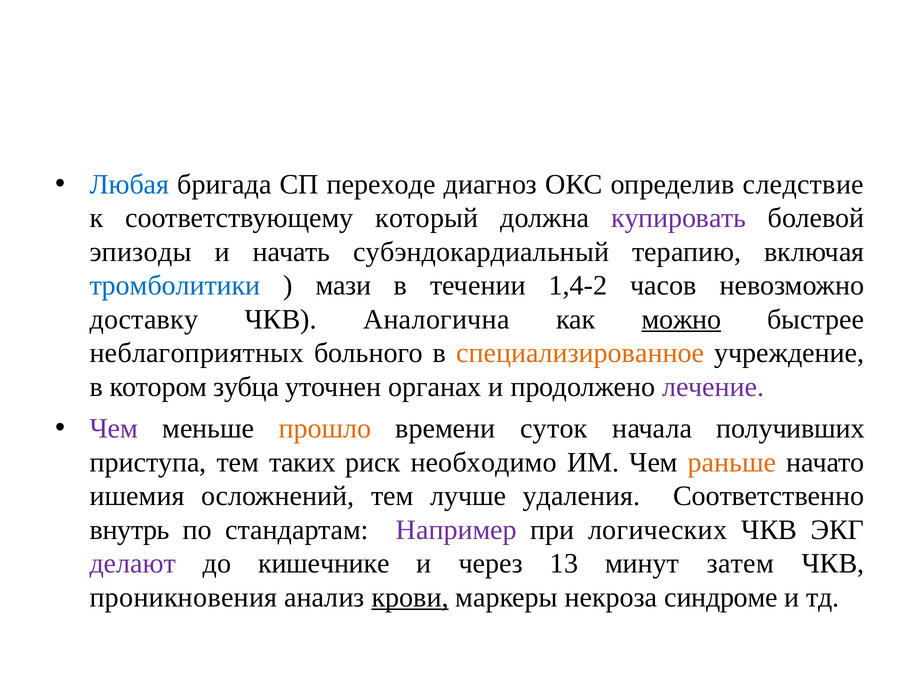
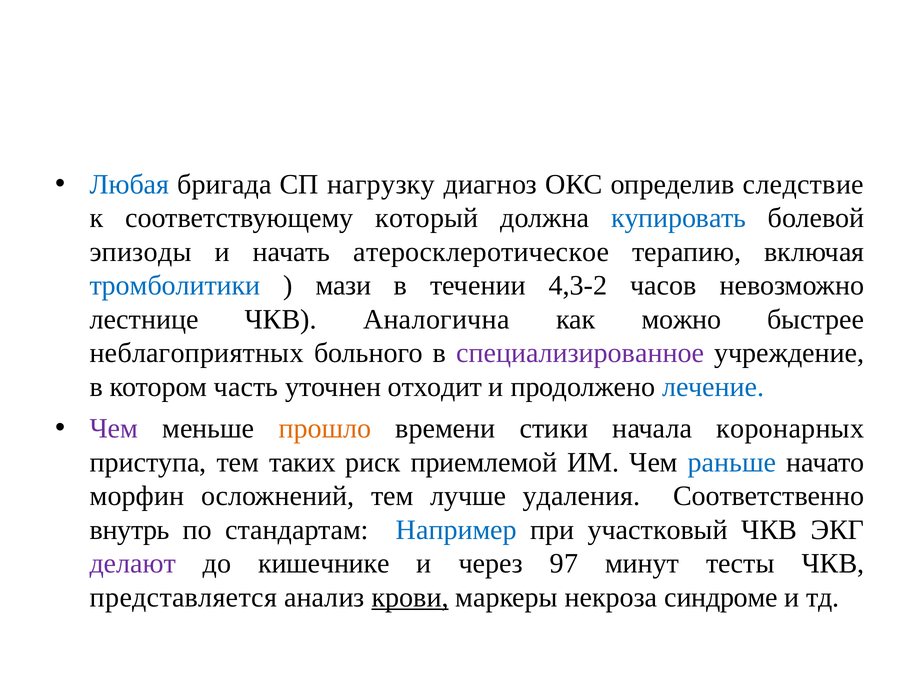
переходе: переходе -> нагрузку
купировать colour: purple -> blue
субэндокардиальный: субэндокардиальный -> атеросклеротическое
1,4-2: 1,4-2 -> 4,3-2
доставку: доставку -> лестнице
можно underline: present -> none
специализированное colour: orange -> purple
зубца: зубца -> часть
органах: органах -> отходит
лечение colour: purple -> blue
суток: суток -> стики
получивших: получивших -> коронарных
необходимо: необходимо -> приемлемой
раньше colour: orange -> blue
ишемия: ишемия -> морфин
Например colour: purple -> blue
логических: логических -> участковый
13: 13 -> 97
затем: затем -> тесты
проникновения: проникновения -> представляется
